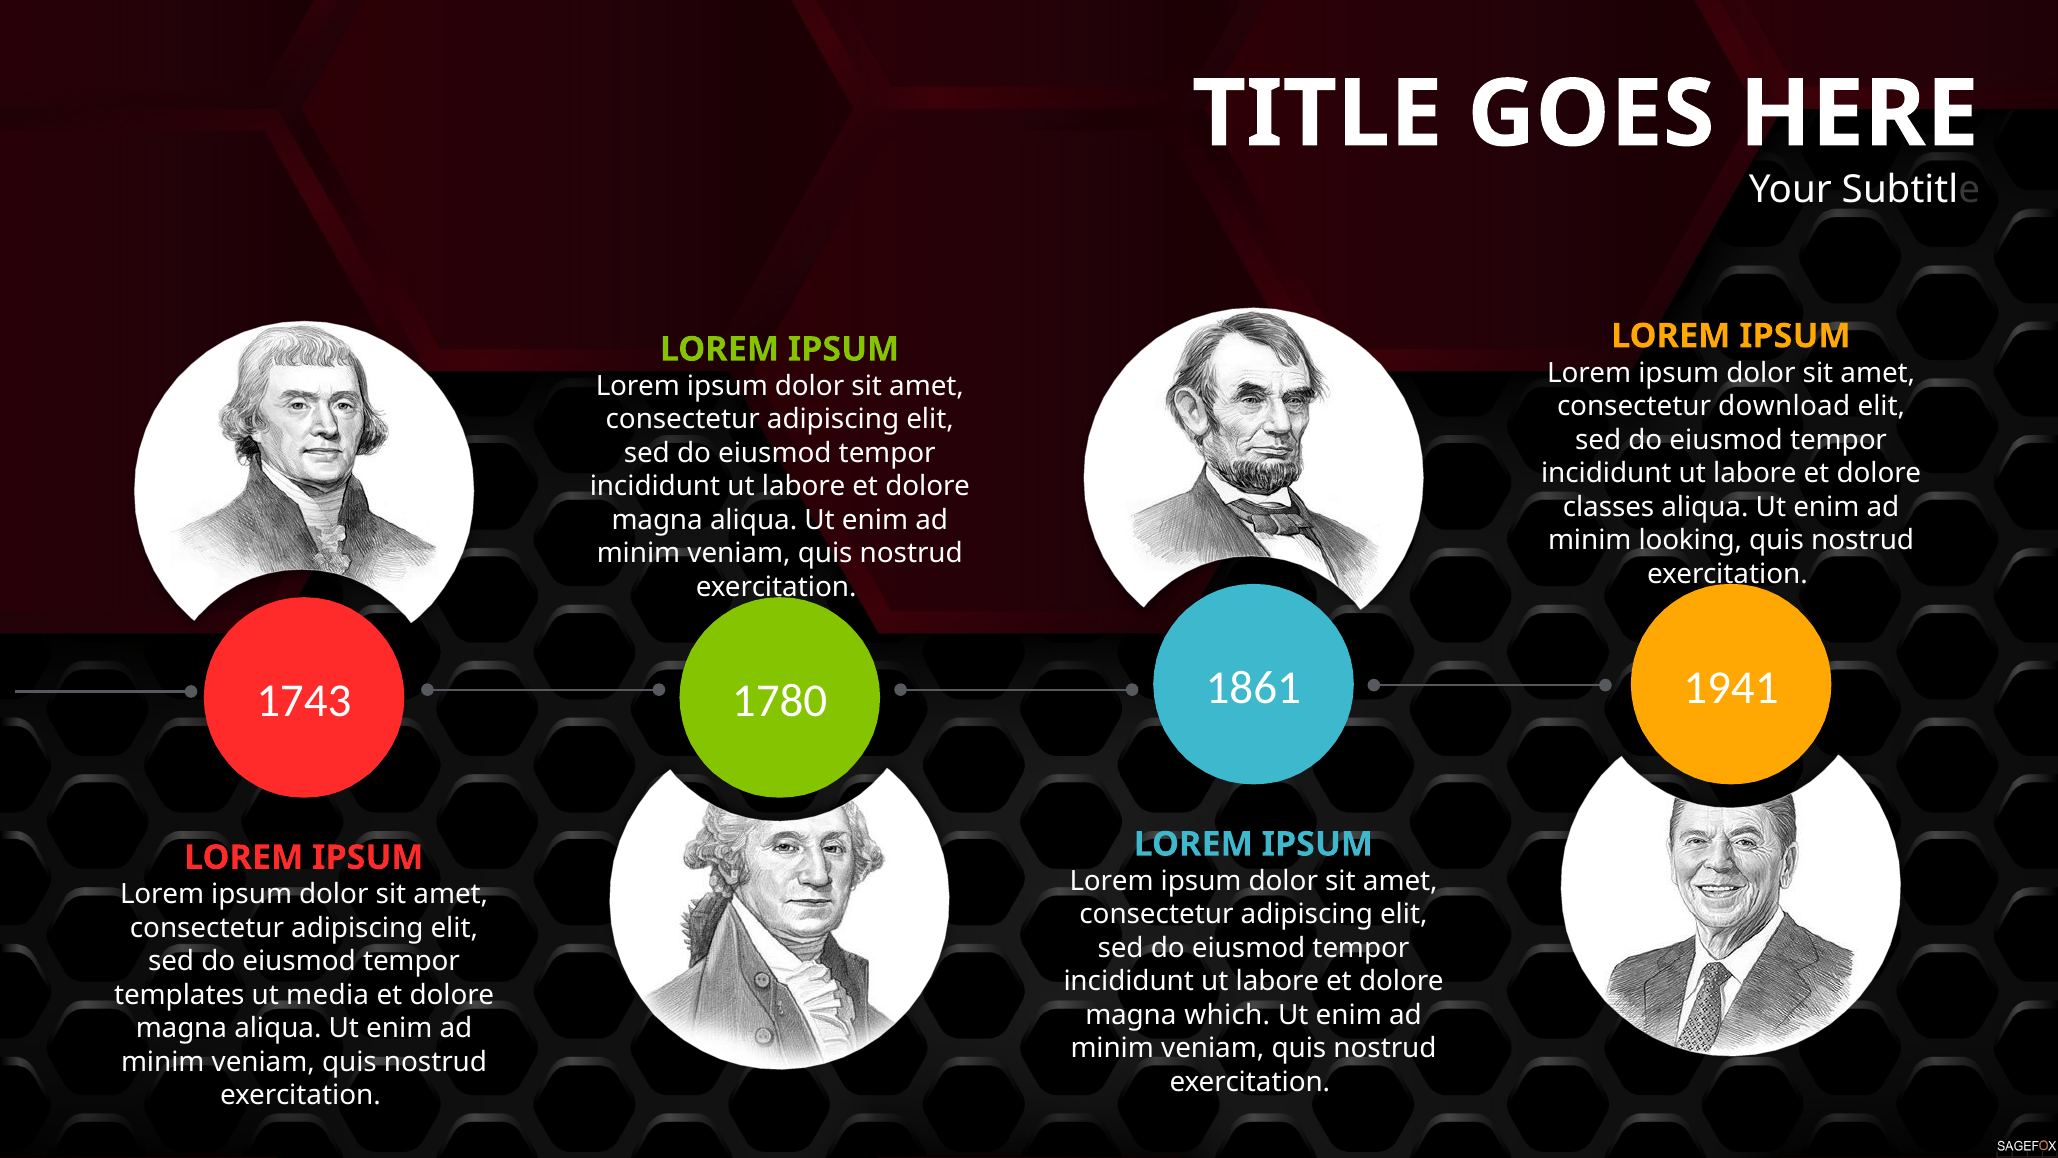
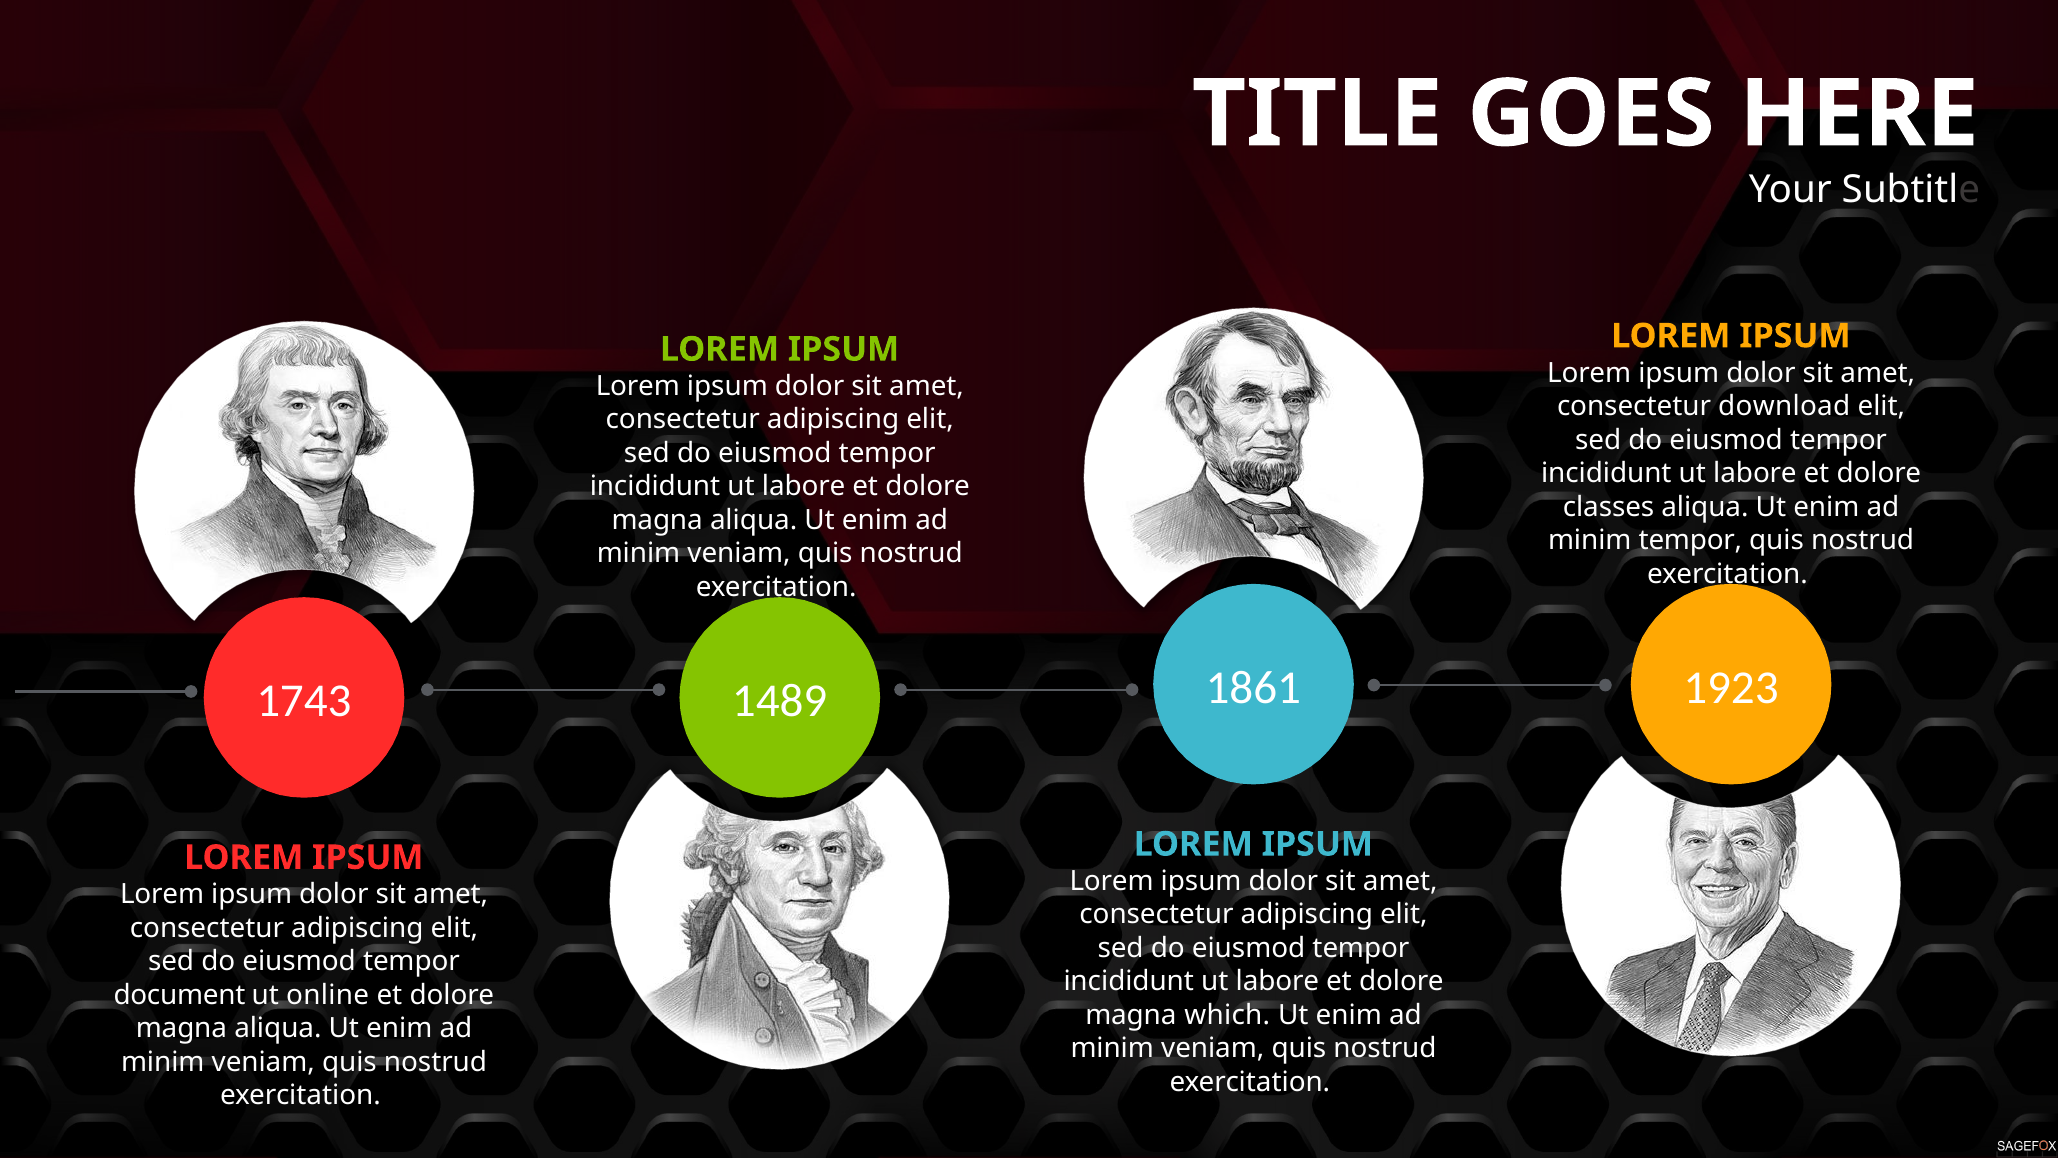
minim looking: looking -> tempor
1941: 1941 -> 1923
1780: 1780 -> 1489
templates: templates -> document
media: media -> online
